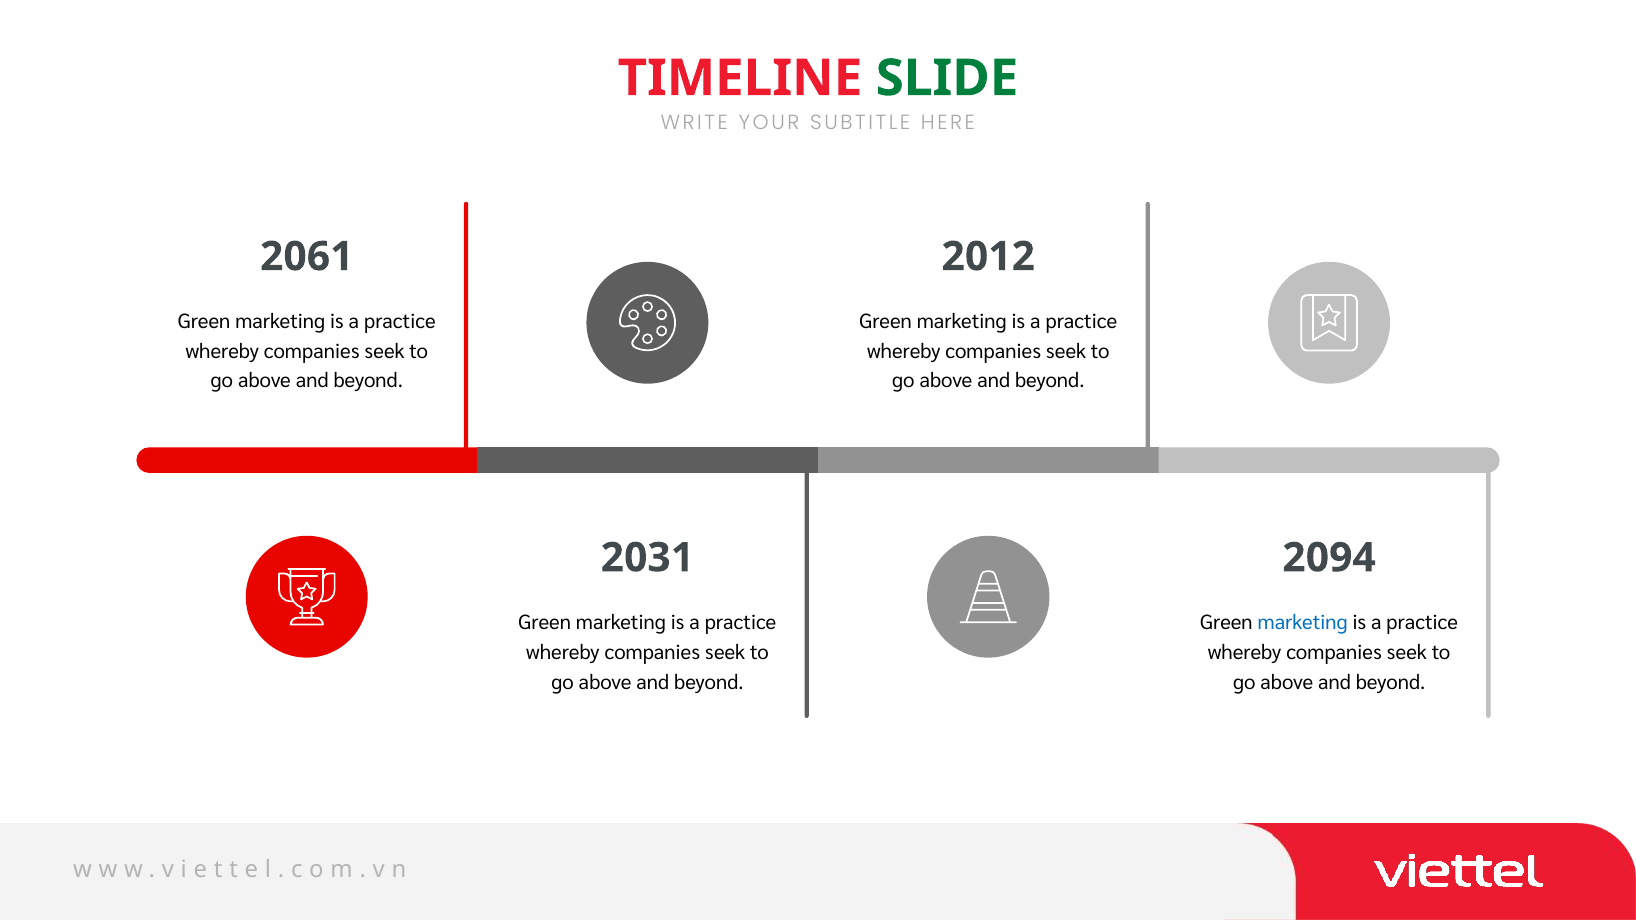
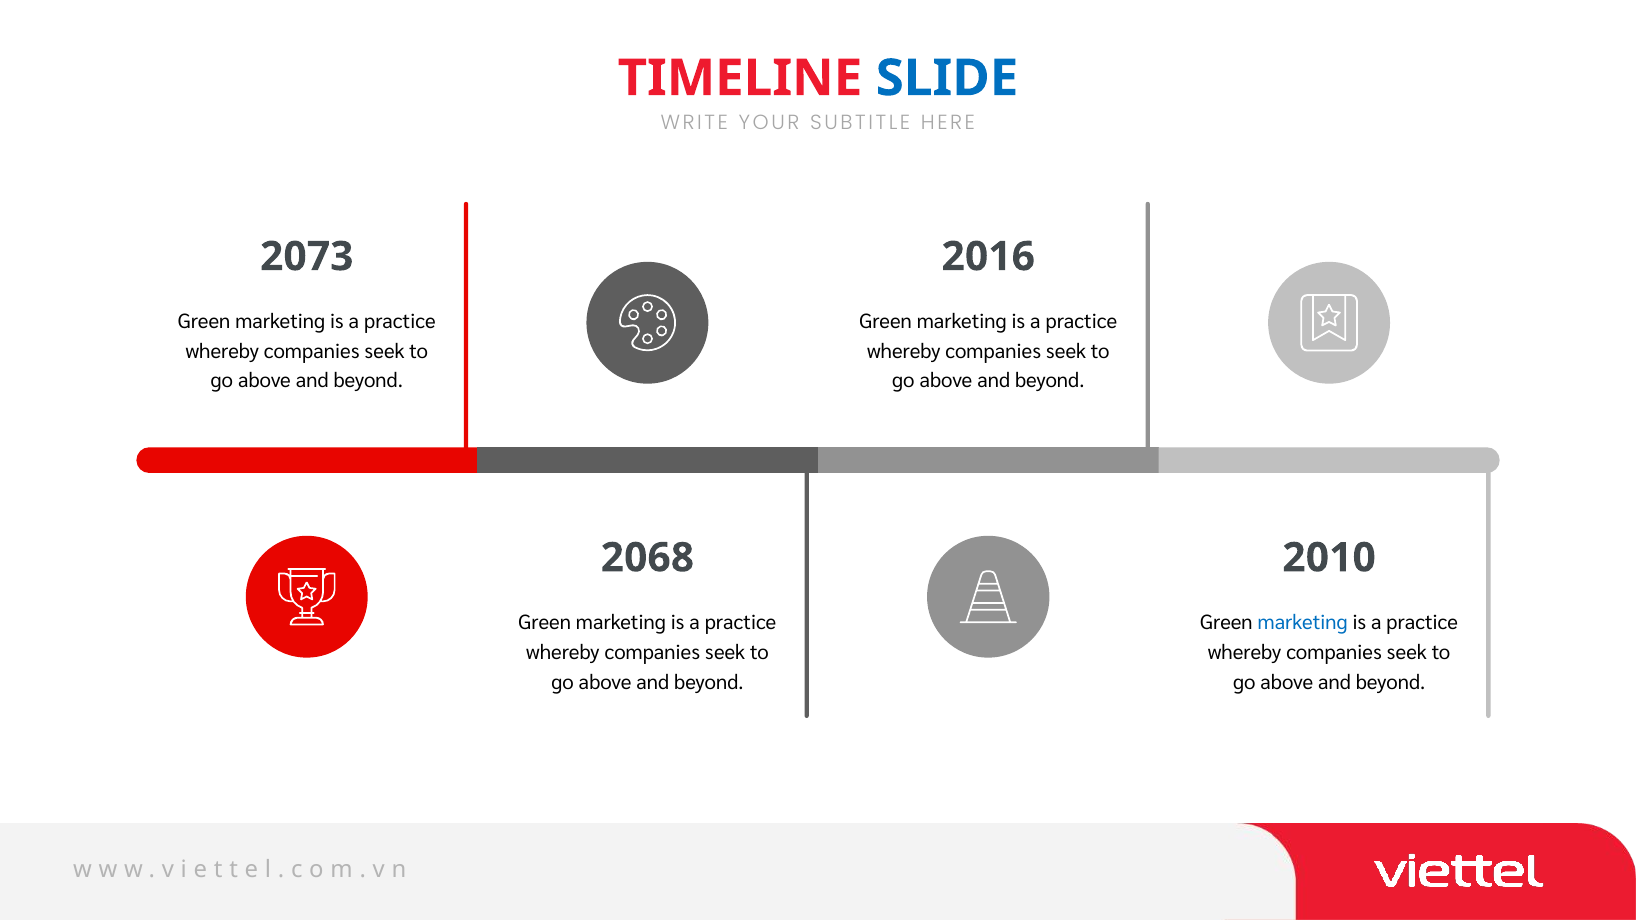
SLIDE colour: green -> blue
2061: 2061 -> 2073
2012: 2012 -> 2016
2031: 2031 -> 2068
2094: 2094 -> 2010
